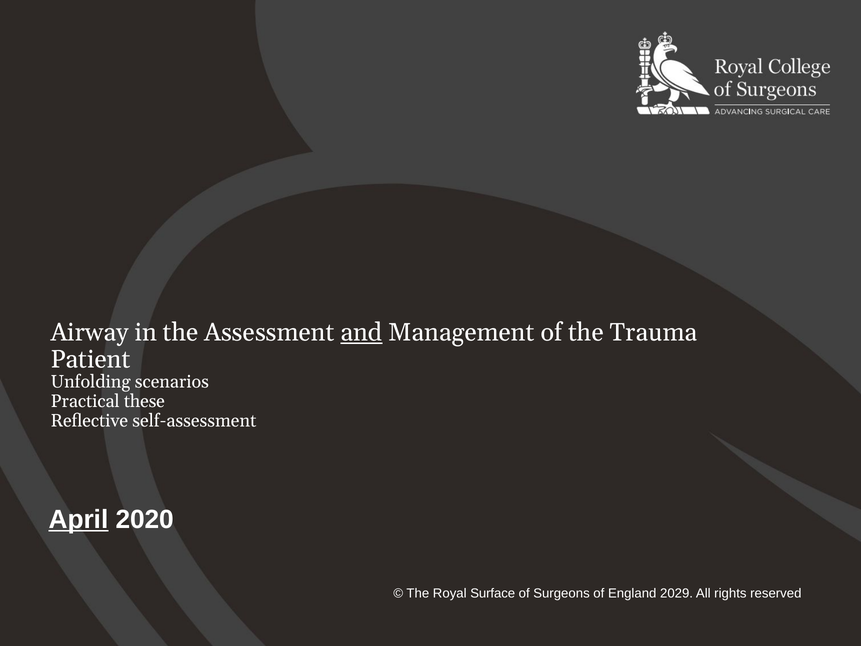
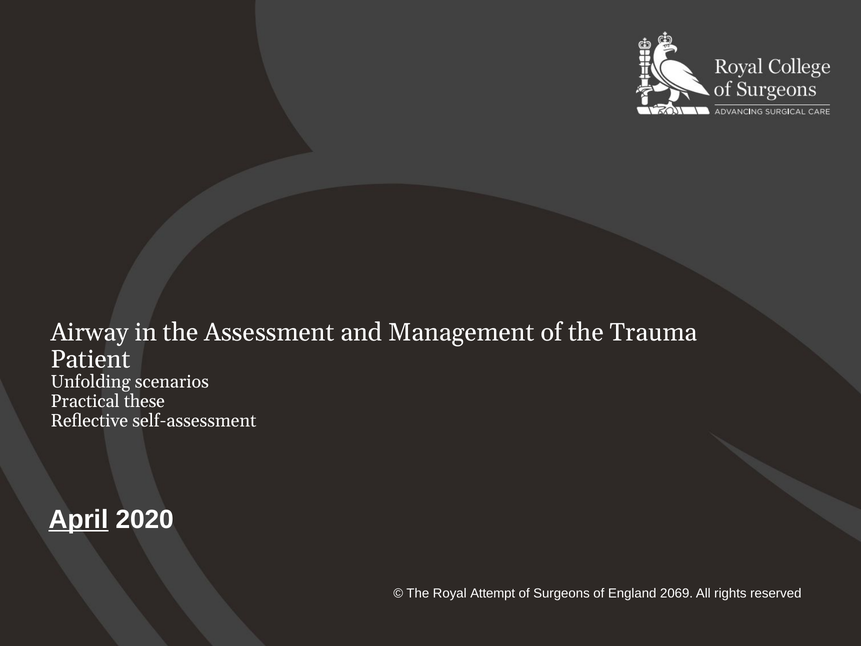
and underline: present -> none
Surface: Surface -> Attempt
2029: 2029 -> 2069
